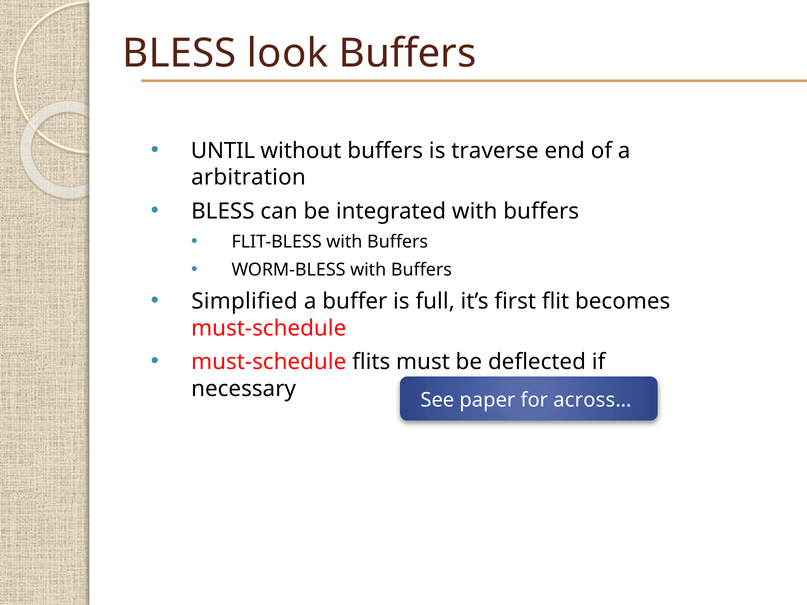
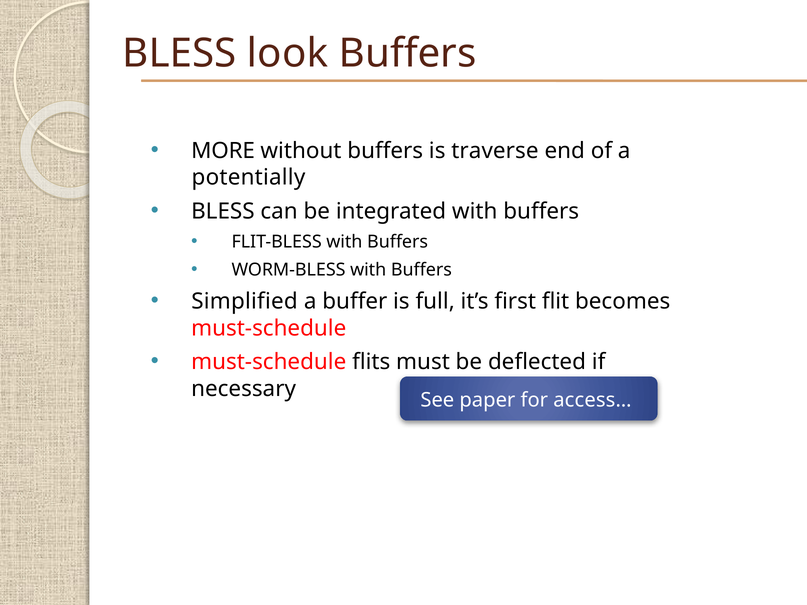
UNTIL: UNTIL -> MORE
arbitration: arbitration -> potentially
across…: across… -> access…
